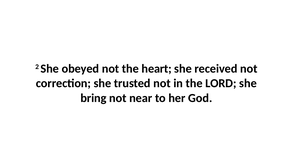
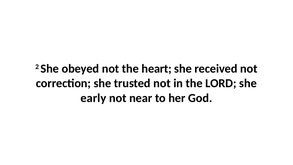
bring: bring -> early
